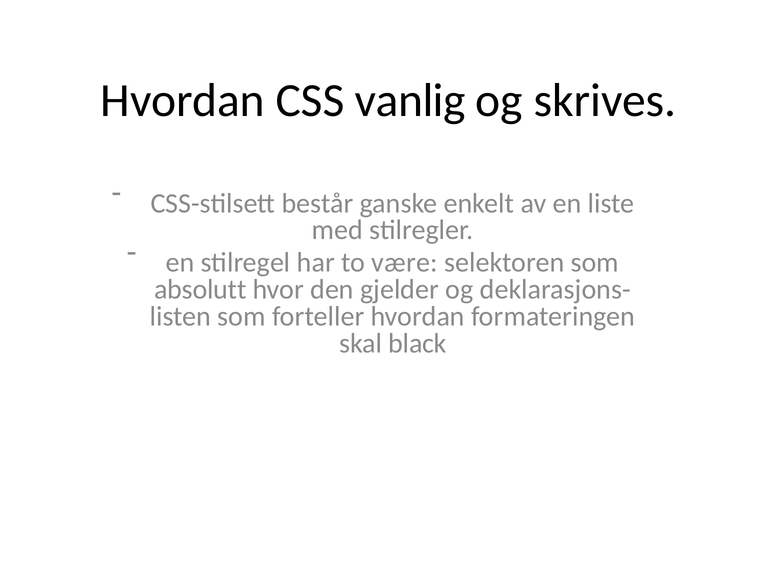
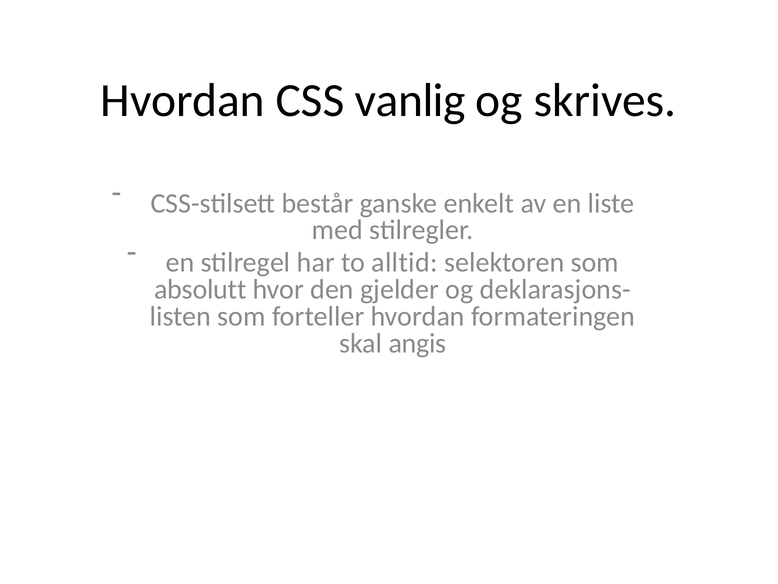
være: være -> alltid
black: black -> angis
